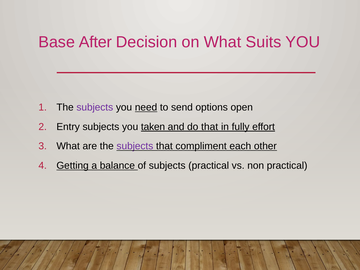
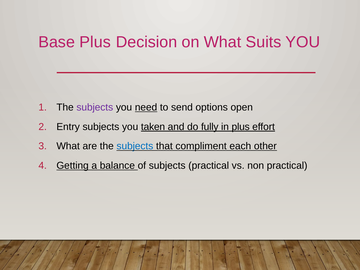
Base After: After -> Plus
do that: that -> fully
in fully: fully -> plus
subjects at (135, 146) colour: purple -> blue
